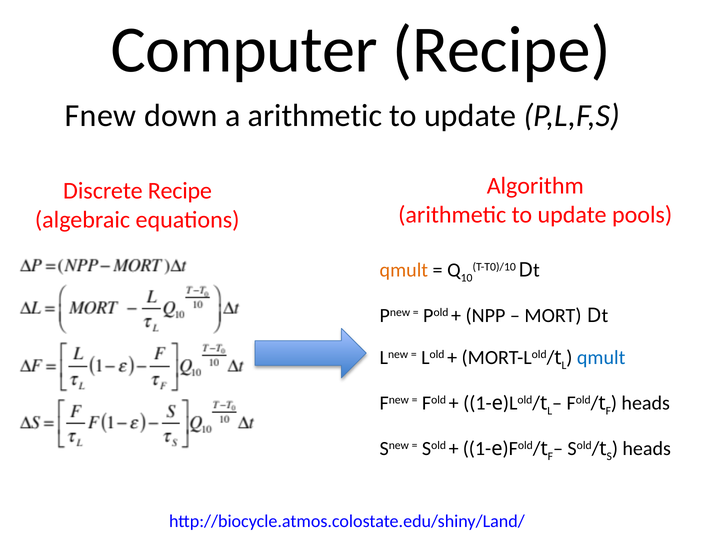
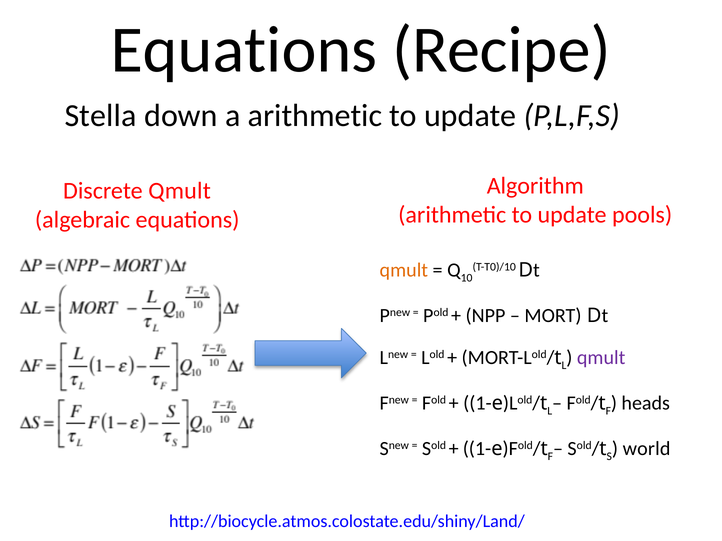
Computer at (244, 50): Computer -> Equations
Fnew at (101, 116): Fnew -> Stella
Discrete Recipe: Recipe -> Qmult
qmult at (601, 358) colour: blue -> purple
heads at (647, 449): heads -> world
